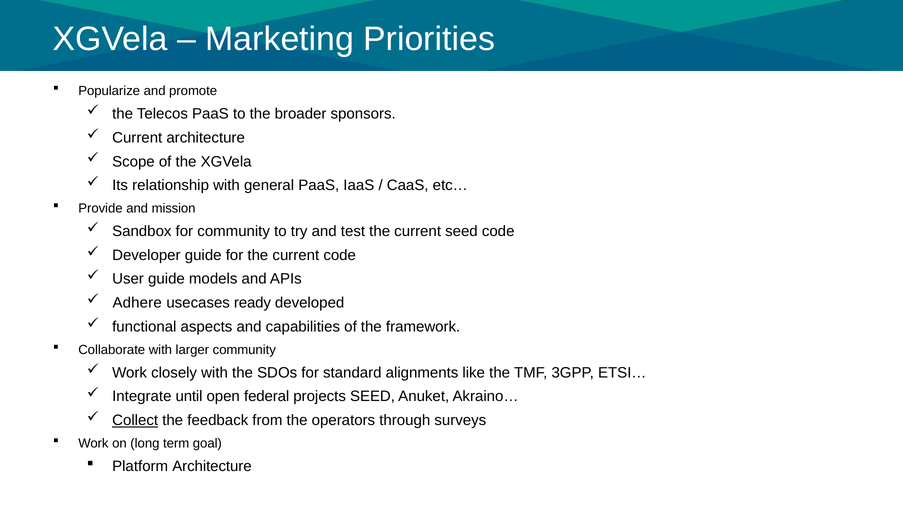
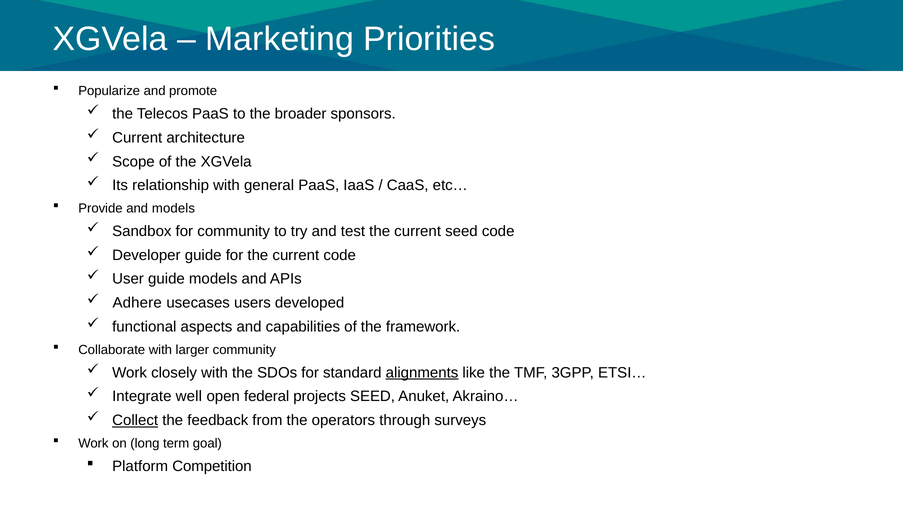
and mission: mission -> models
ready: ready -> users
alignments underline: none -> present
until: until -> well
Platform Architecture: Architecture -> Competition
